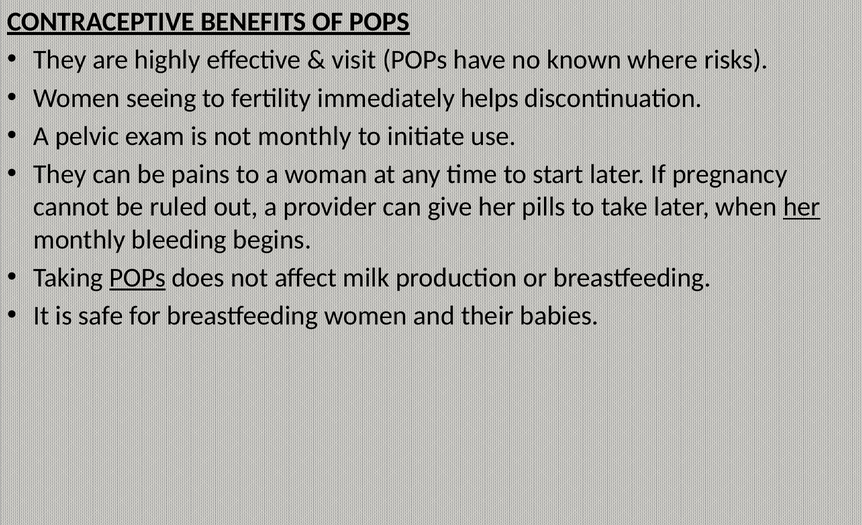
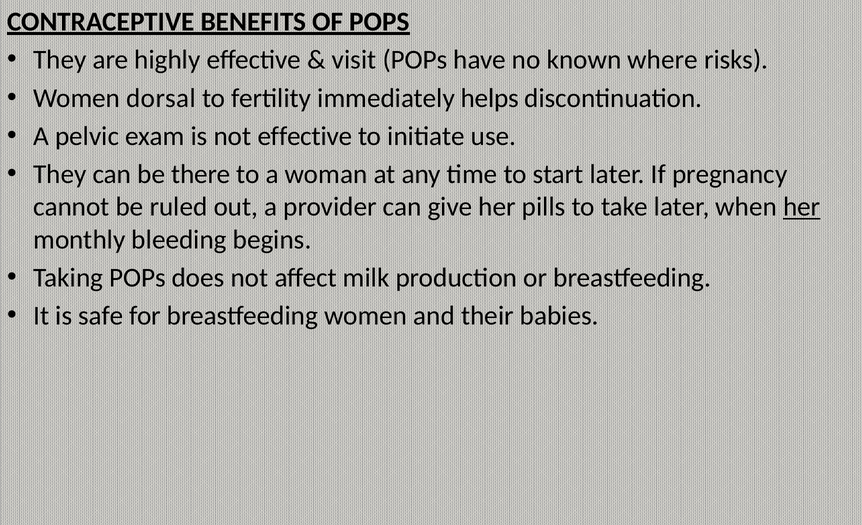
seeing: seeing -> dorsal
not monthly: monthly -> effective
pains: pains -> there
POPs at (137, 278) underline: present -> none
